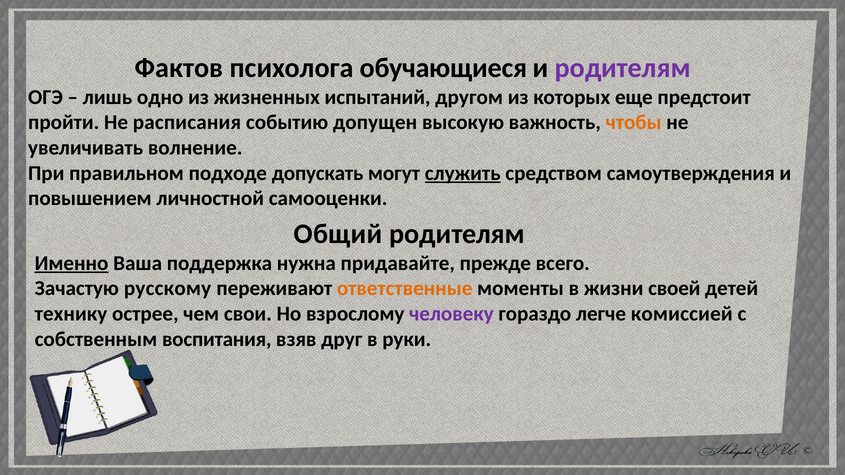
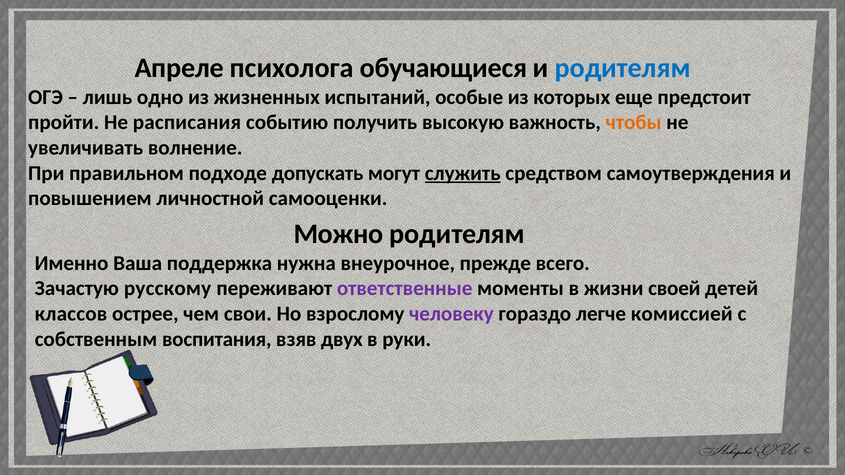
Фактов: Фактов -> Апреле
родителям at (623, 68) colour: purple -> blue
другом: другом -> особые
допущен: допущен -> получить
Общий: Общий -> Можно
Именно underline: present -> none
придавайте: придавайте -> внеурочное
ответственные colour: orange -> purple
технику: технику -> классов
друг: друг -> двух
